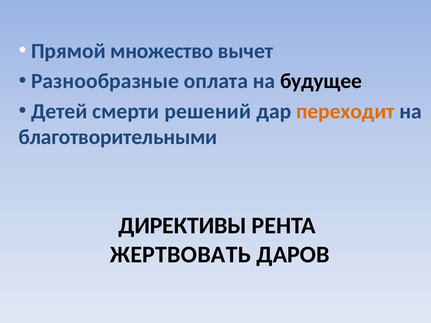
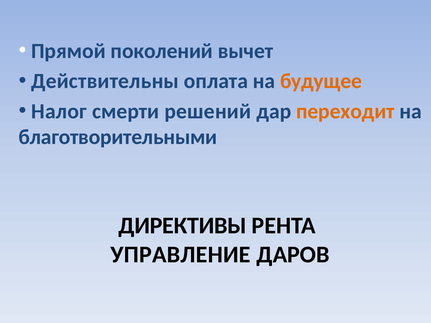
множество: множество -> поколений
Разнообразные: Разнообразные -> Действительны
будущее colour: black -> orange
Детей: Детей -> Налог
ЖЕРТВОВАТЬ: ЖЕРТВОВАТЬ -> УПРАВЛЕНИЕ
